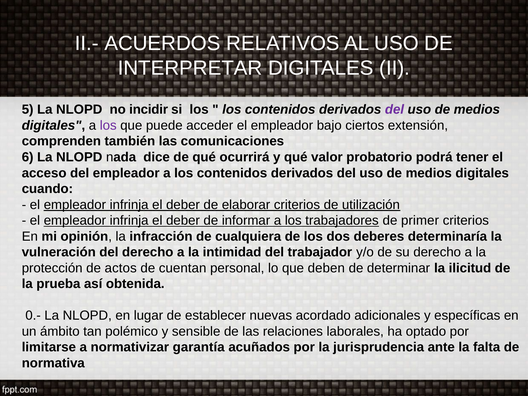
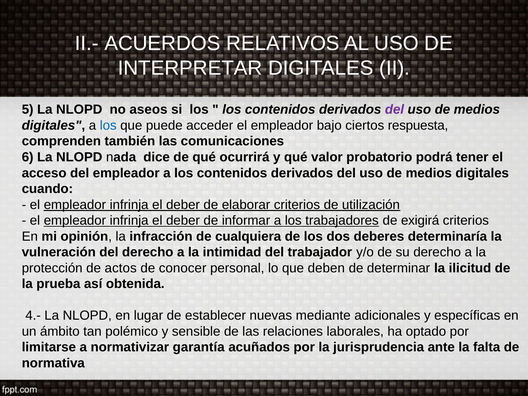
incidir: incidir -> aseos
los at (108, 125) colour: purple -> blue
extensión: extensión -> respuesta
primer: primer -> exigirá
cuentan: cuentan -> conocer
0.-: 0.- -> 4.-
acordado: acordado -> mediante
